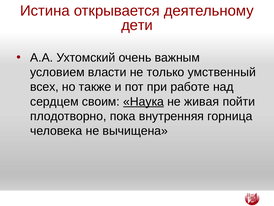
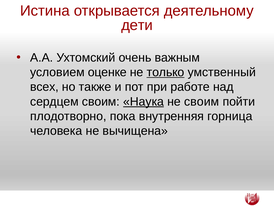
власти: власти -> оценке
только underline: none -> present
не живая: живая -> своим
